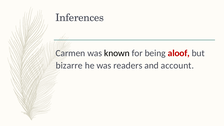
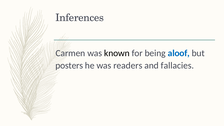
aloof colour: red -> blue
bizarre: bizarre -> posters
account: account -> fallacies
